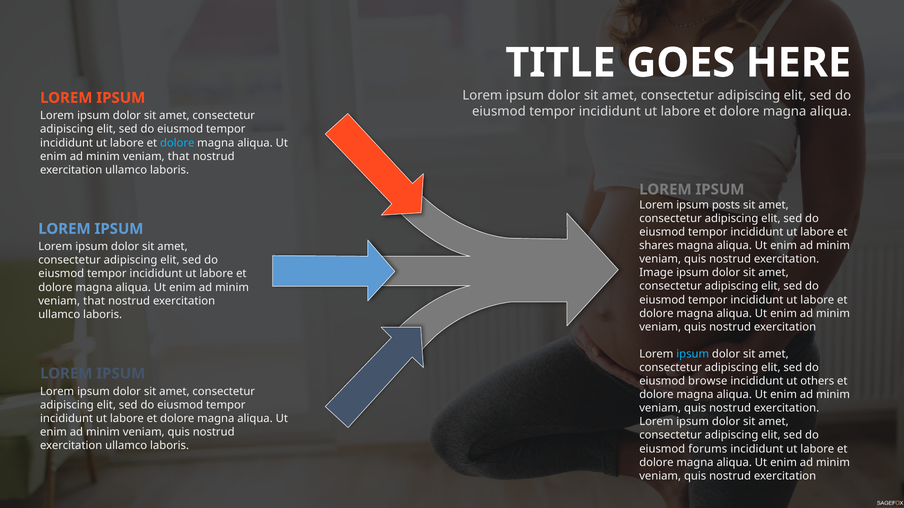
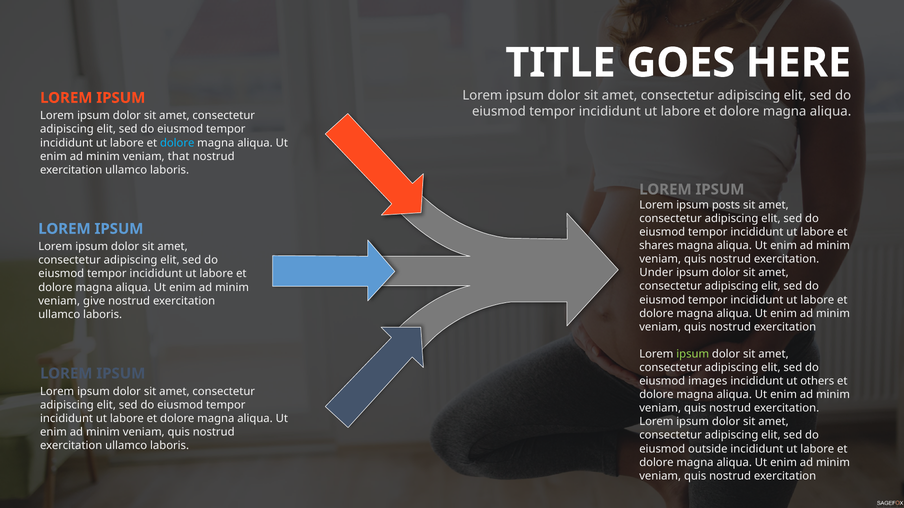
Image: Image -> Under
that at (94, 301): that -> give
ipsum at (693, 354) colour: light blue -> light green
browse: browse -> images
forums: forums -> outside
